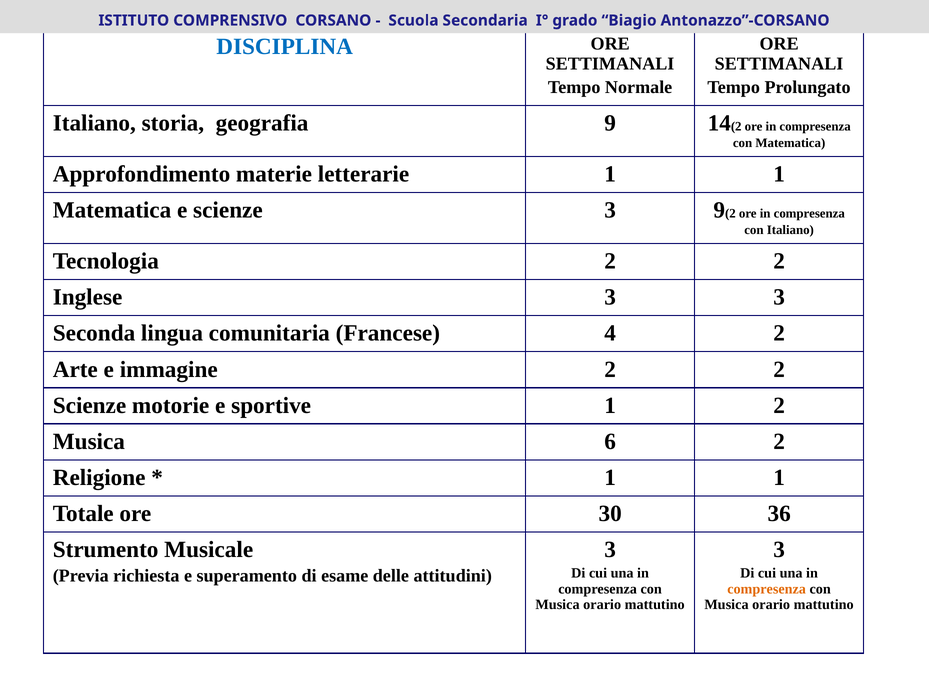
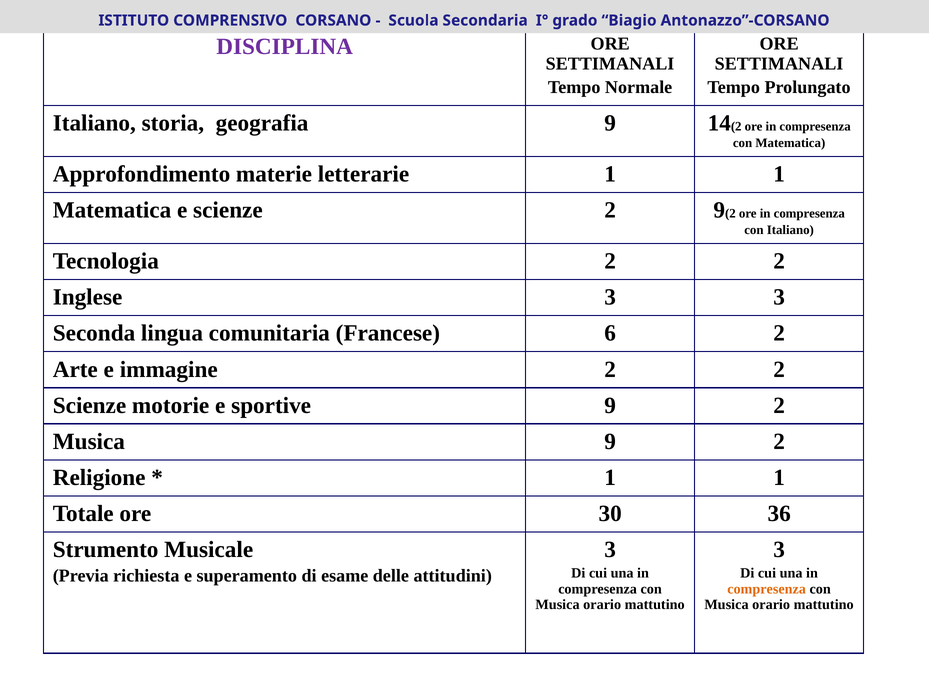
DISCIPLINA colour: blue -> purple
scienze 3: 3 -> 2
4: 4 -> 6
sportive 1: 1 -> 9
Musica 6: 6 -> 9
